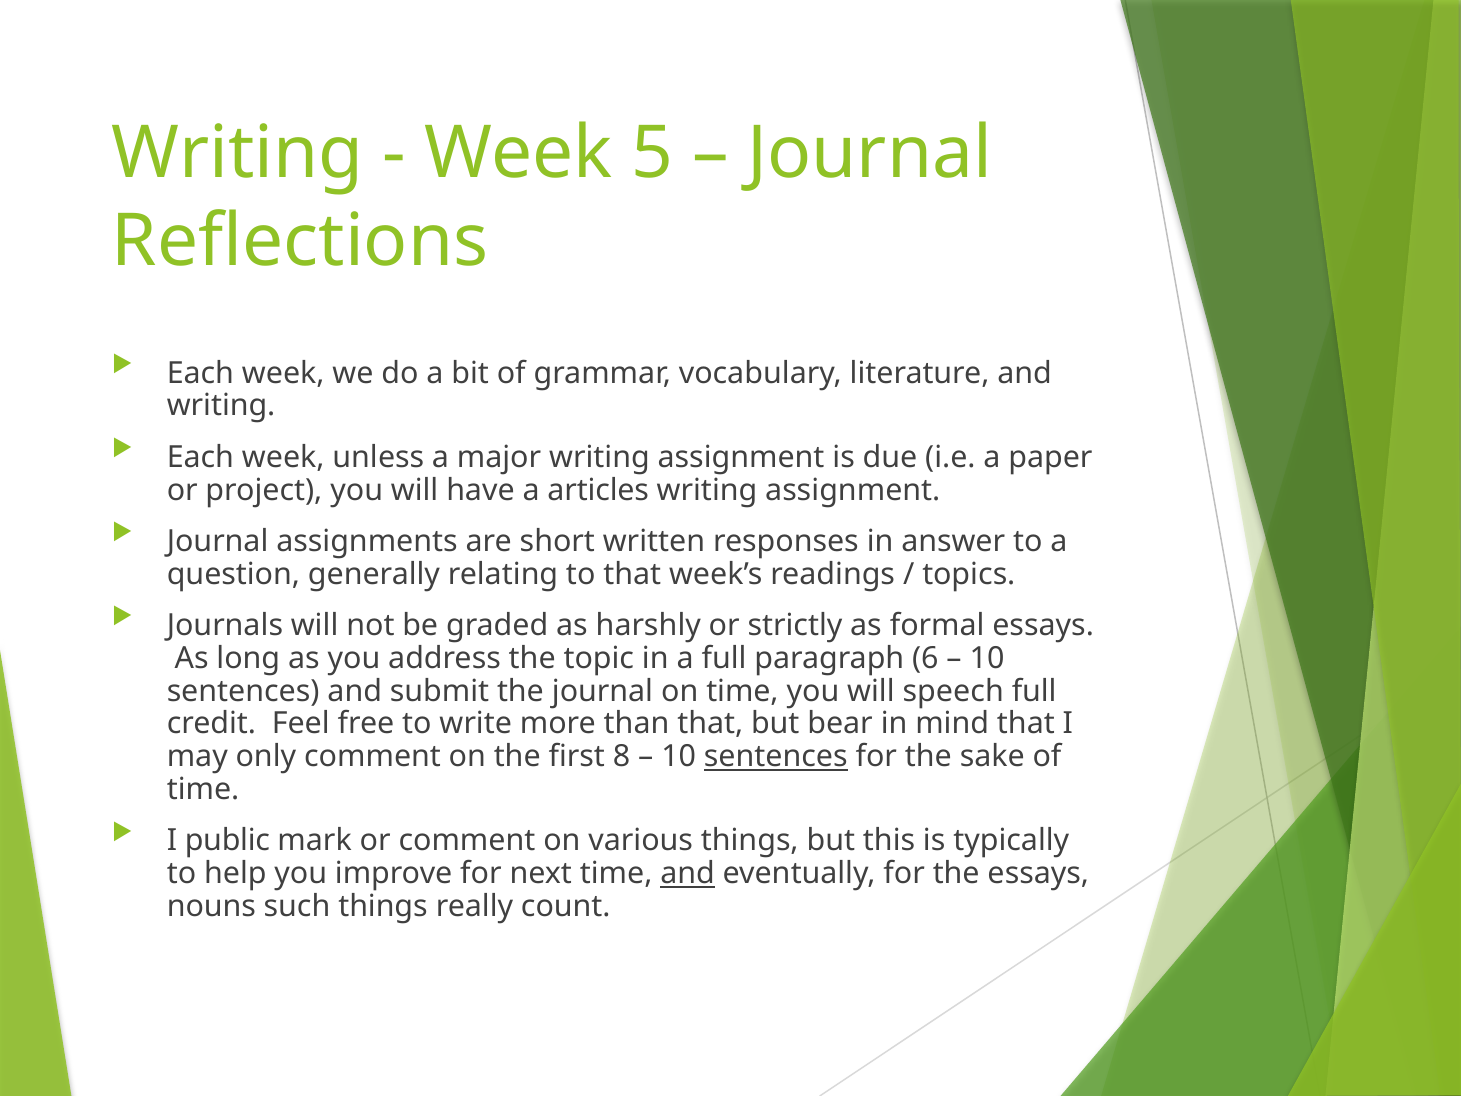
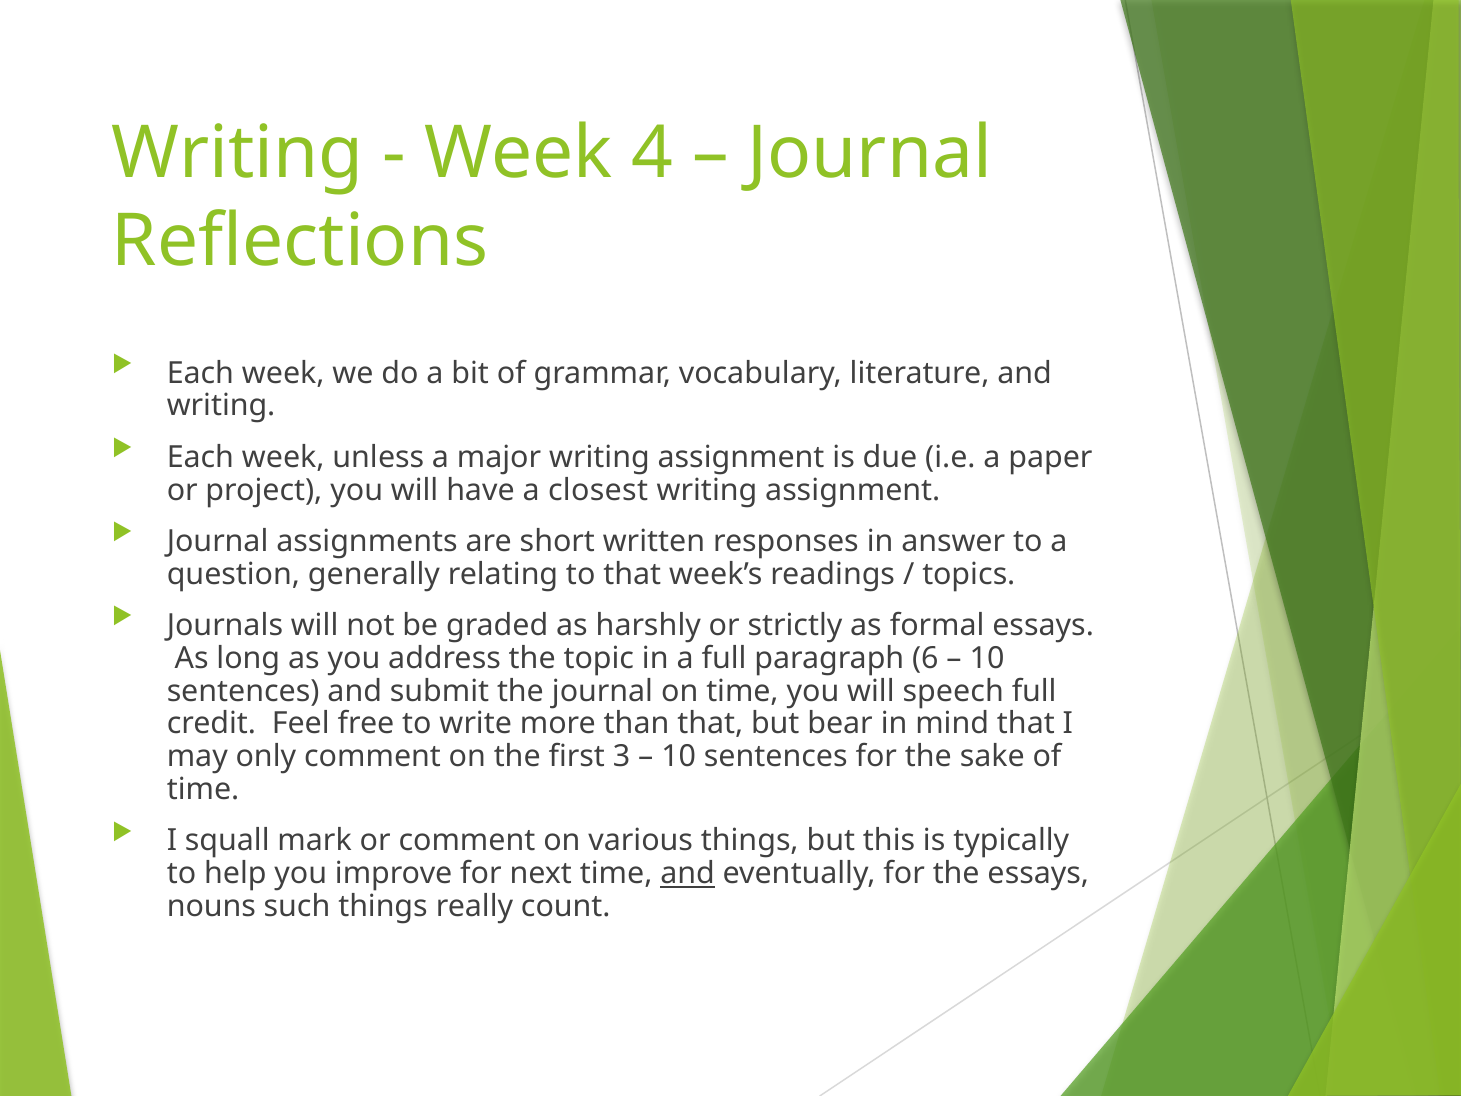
5: 5 -> 4
articles: articles -> closest
8: 8 -> 3
sentences at (776, 757) underline: present -> none
public: public -> squall
